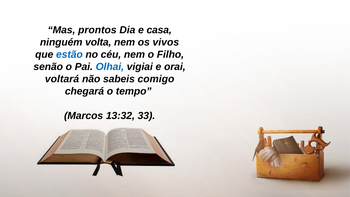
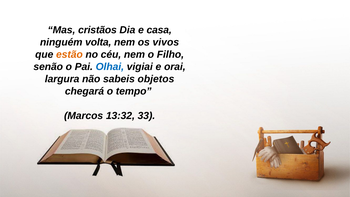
prontos: prontos -> cristãos
estão colour: blue -> orange
voltará: voltará -> largura
comigo: comigo -> objetos
